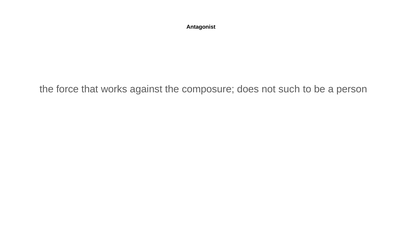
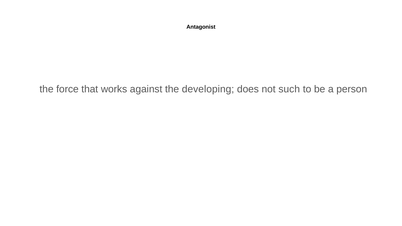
composure: composure -> developing
